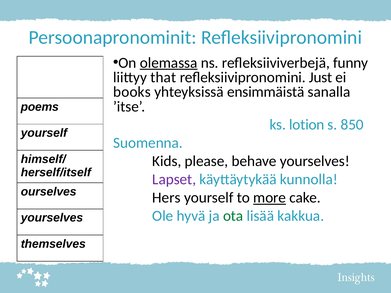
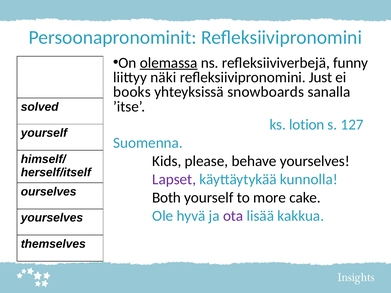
that: that -> näki
ensimmäistä: ensimmäistä -> snowboards
poems: poems -> solved
850: 850 -> 127
Hers: Hers -> Both
more underline: present -> none
ota colour: green -> purple
